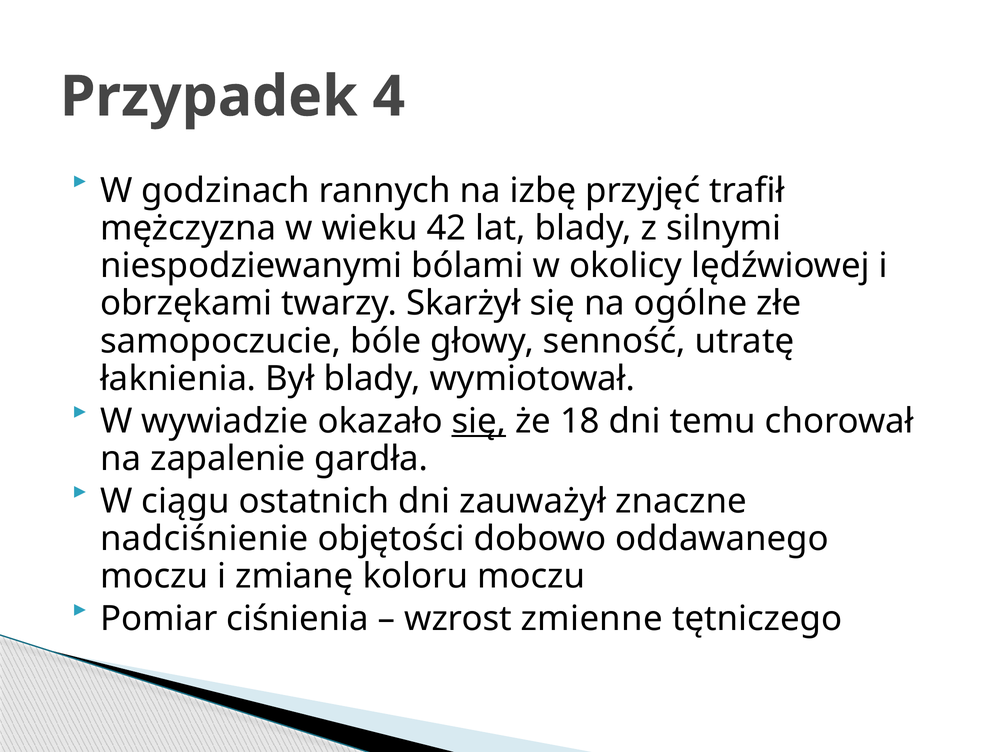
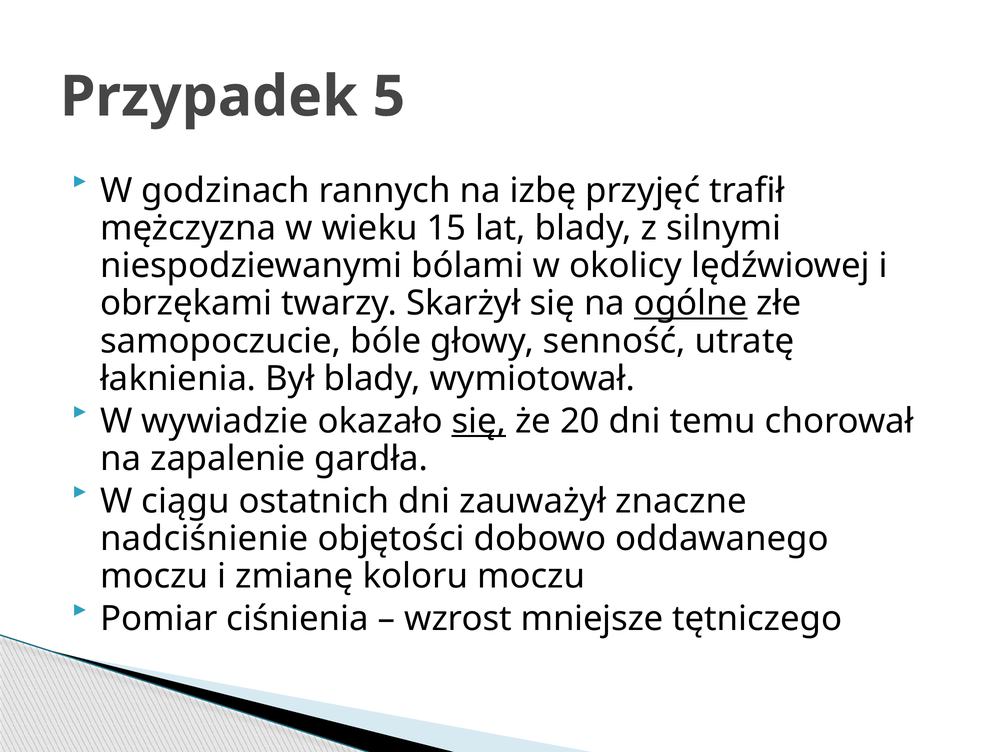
4: 4 -> 5
42: 42 -> 15
ogólne underline: none -> present
18: 18 -> 20
zmienne: zmienne -> mniejsze
